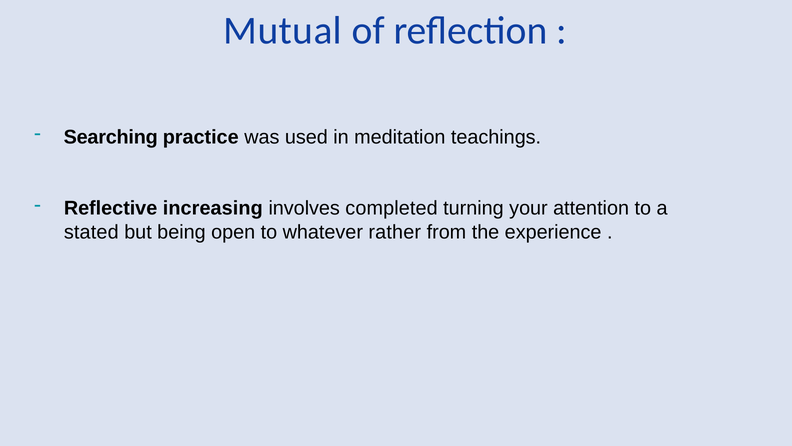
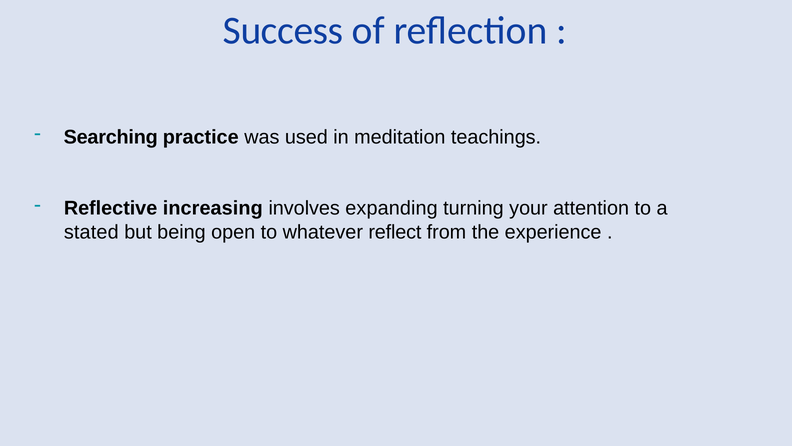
Mutual: Mutual -> Success
completed: completed -> expanding
rather: rather -> reflect
